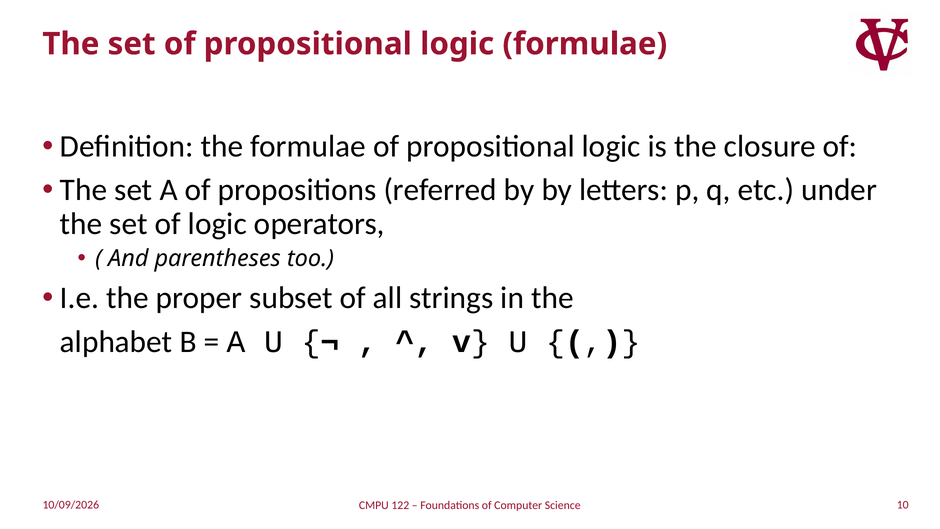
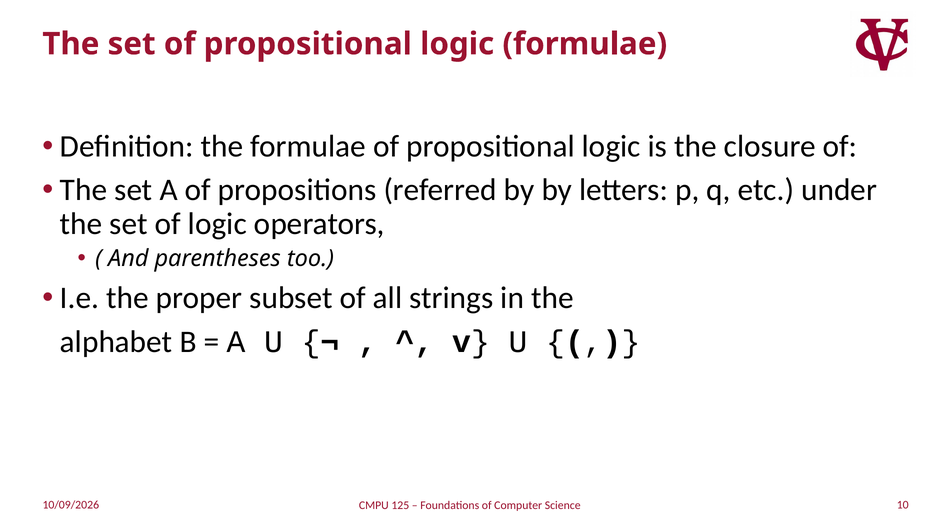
122: 122 -> 125
